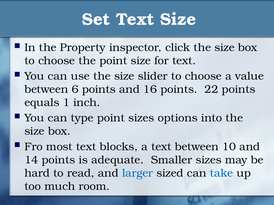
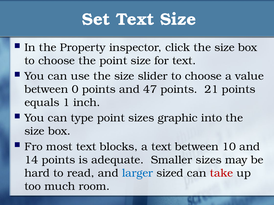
6: 6 -> 0
16: 16 -> 47
22: 22 -> 21
options: options -> graphic
take colour: blue -> red
